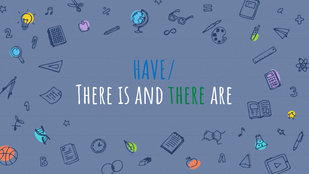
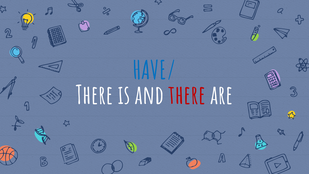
there at (187, 96) colour: green -> red
